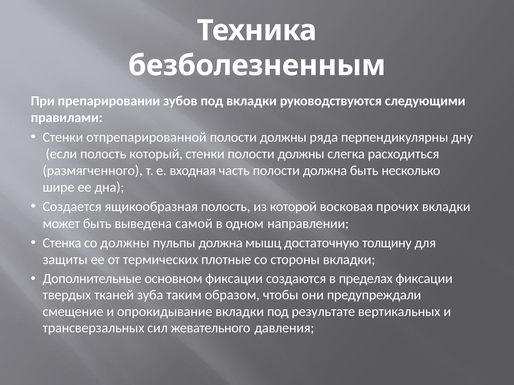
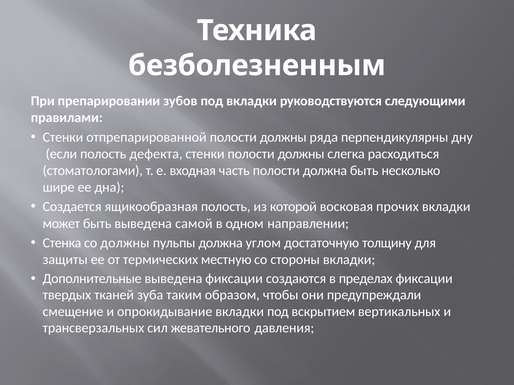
который: который -> дефекта
размягченного: размягченного -> стоматологами
мышц: мышц -> углом
плотные: плотные -> местную
Дополнительные основном: основном -> выведена
результате: результате -> вскрытием
